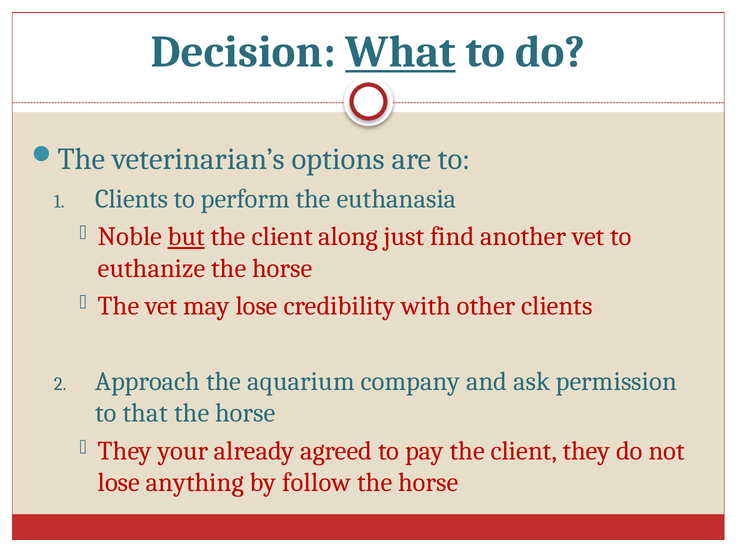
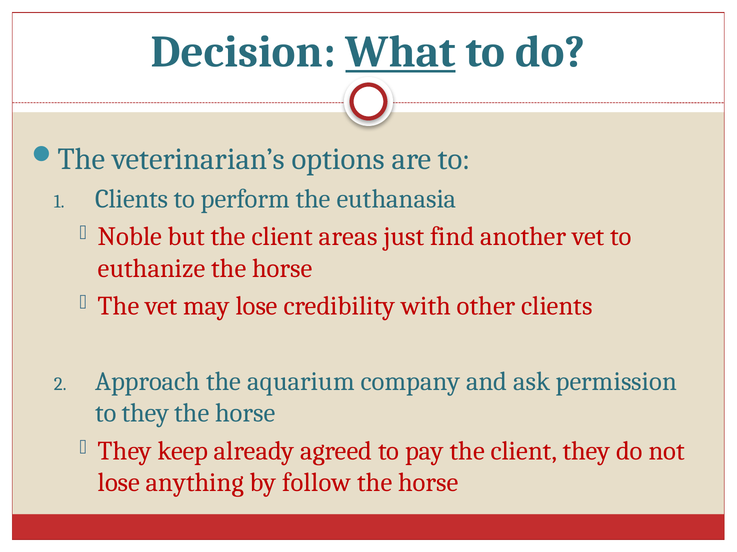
but underline: present -> none
along: along -> areas
to that: that -> they
your: your -> keep
